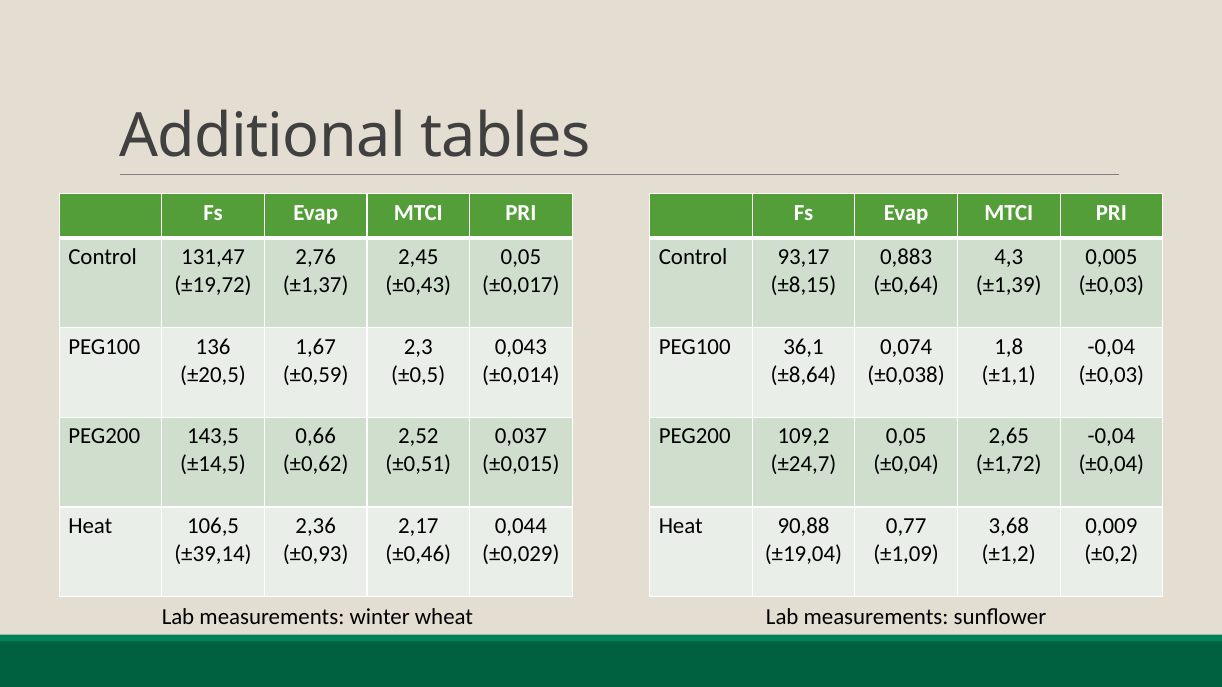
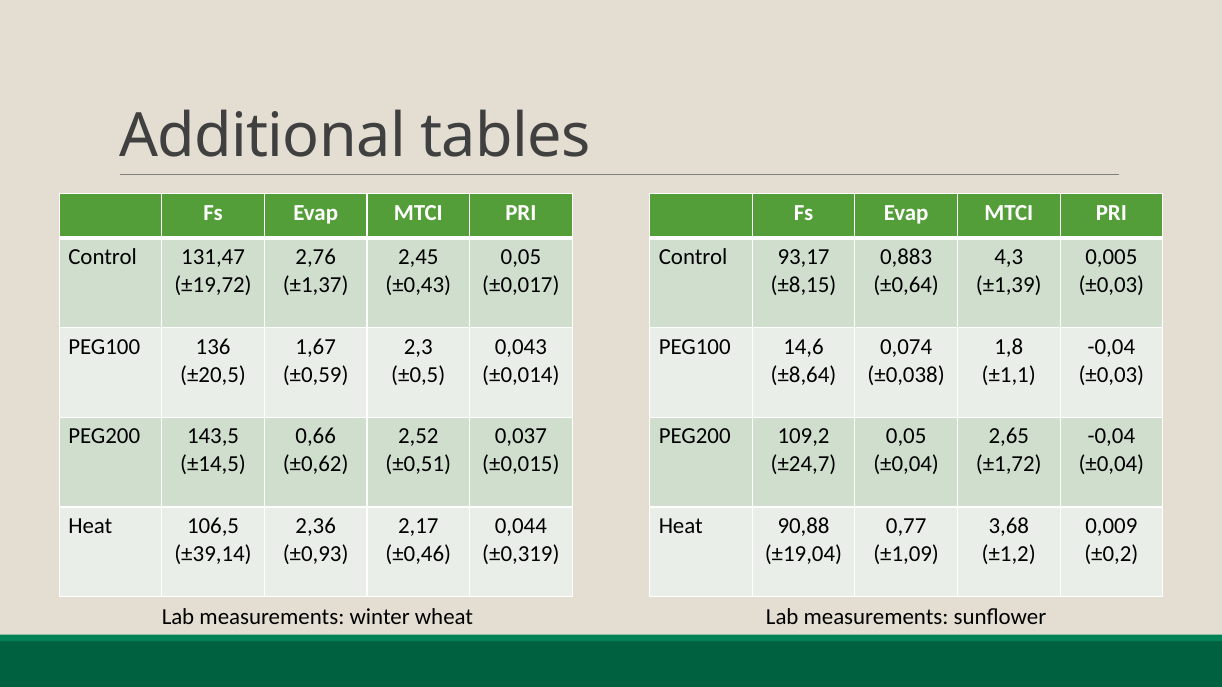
36,1: 36,1 -> 14,6
±0,029: ±0,029 -> ±0,319
